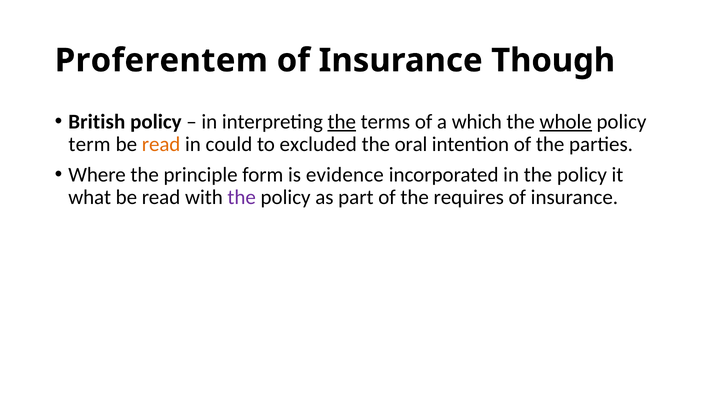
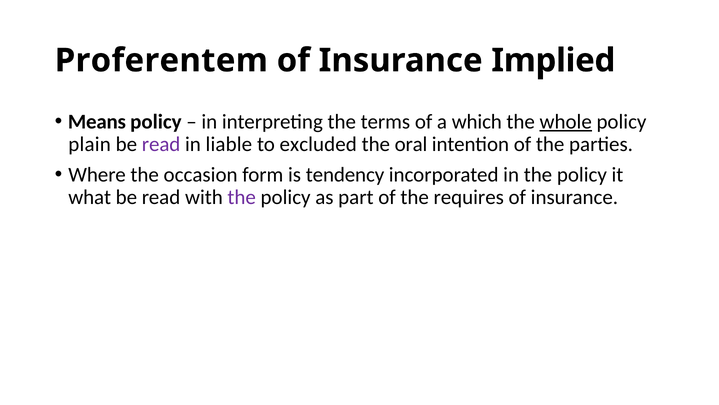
Though: Though -> Implied
British: British -> Means
the at (342, 122) underline: present -> none
term: term -> plain
read at (161, 144) colour: orange -> purple
could: could -> liable
principle: principle -> occasion
evidence: evidence -> tendency
